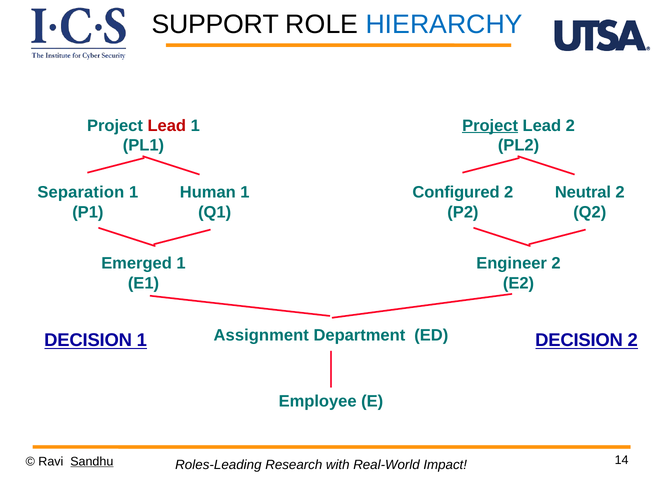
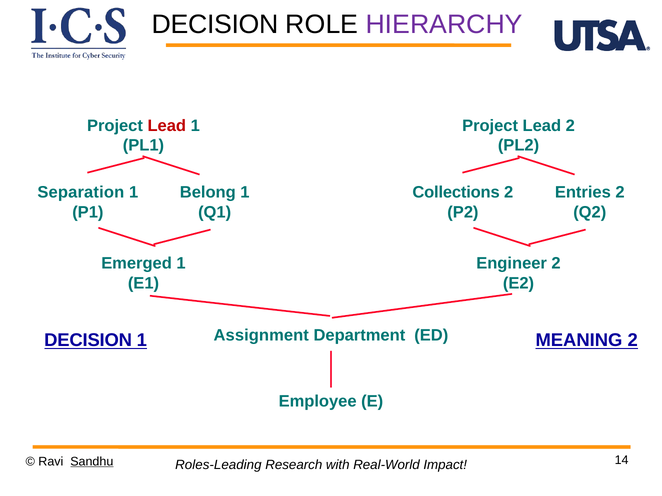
SUPPORT at (215, 24): SUPPORT -> DECISION
HIERARCHY colour: blue -> purple
Project at (490, 126) underline: present -> none
Human: Human -> Belong
Configured: Configured -> Collections
Neutral: Neutral -> Entries
DECISION at (579, 340): DECISION -> MEANING
